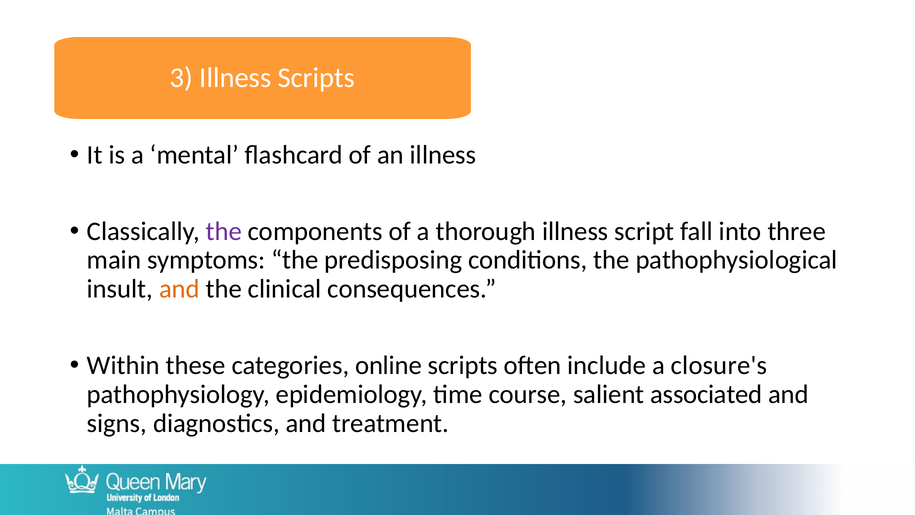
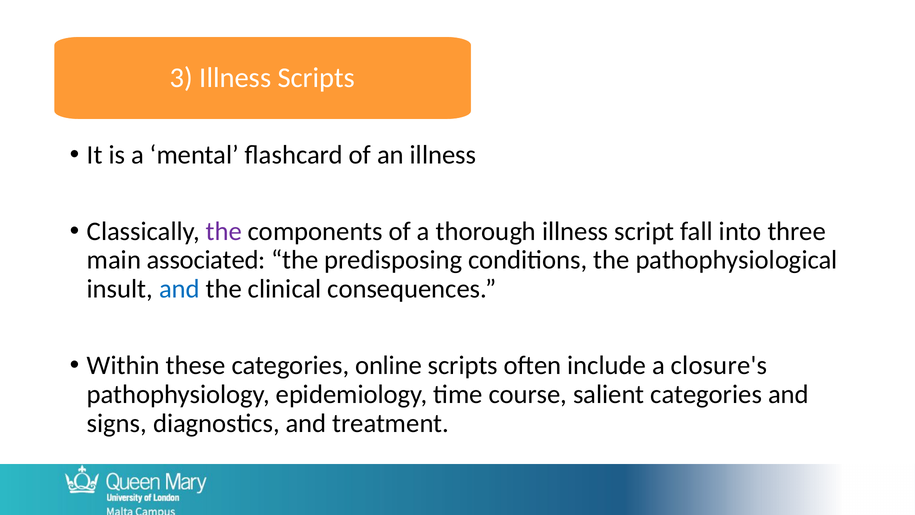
symptoms: symptoms -> associated
and at (179, 289) colour: orange -> blue
salient associated: associated -> categories
